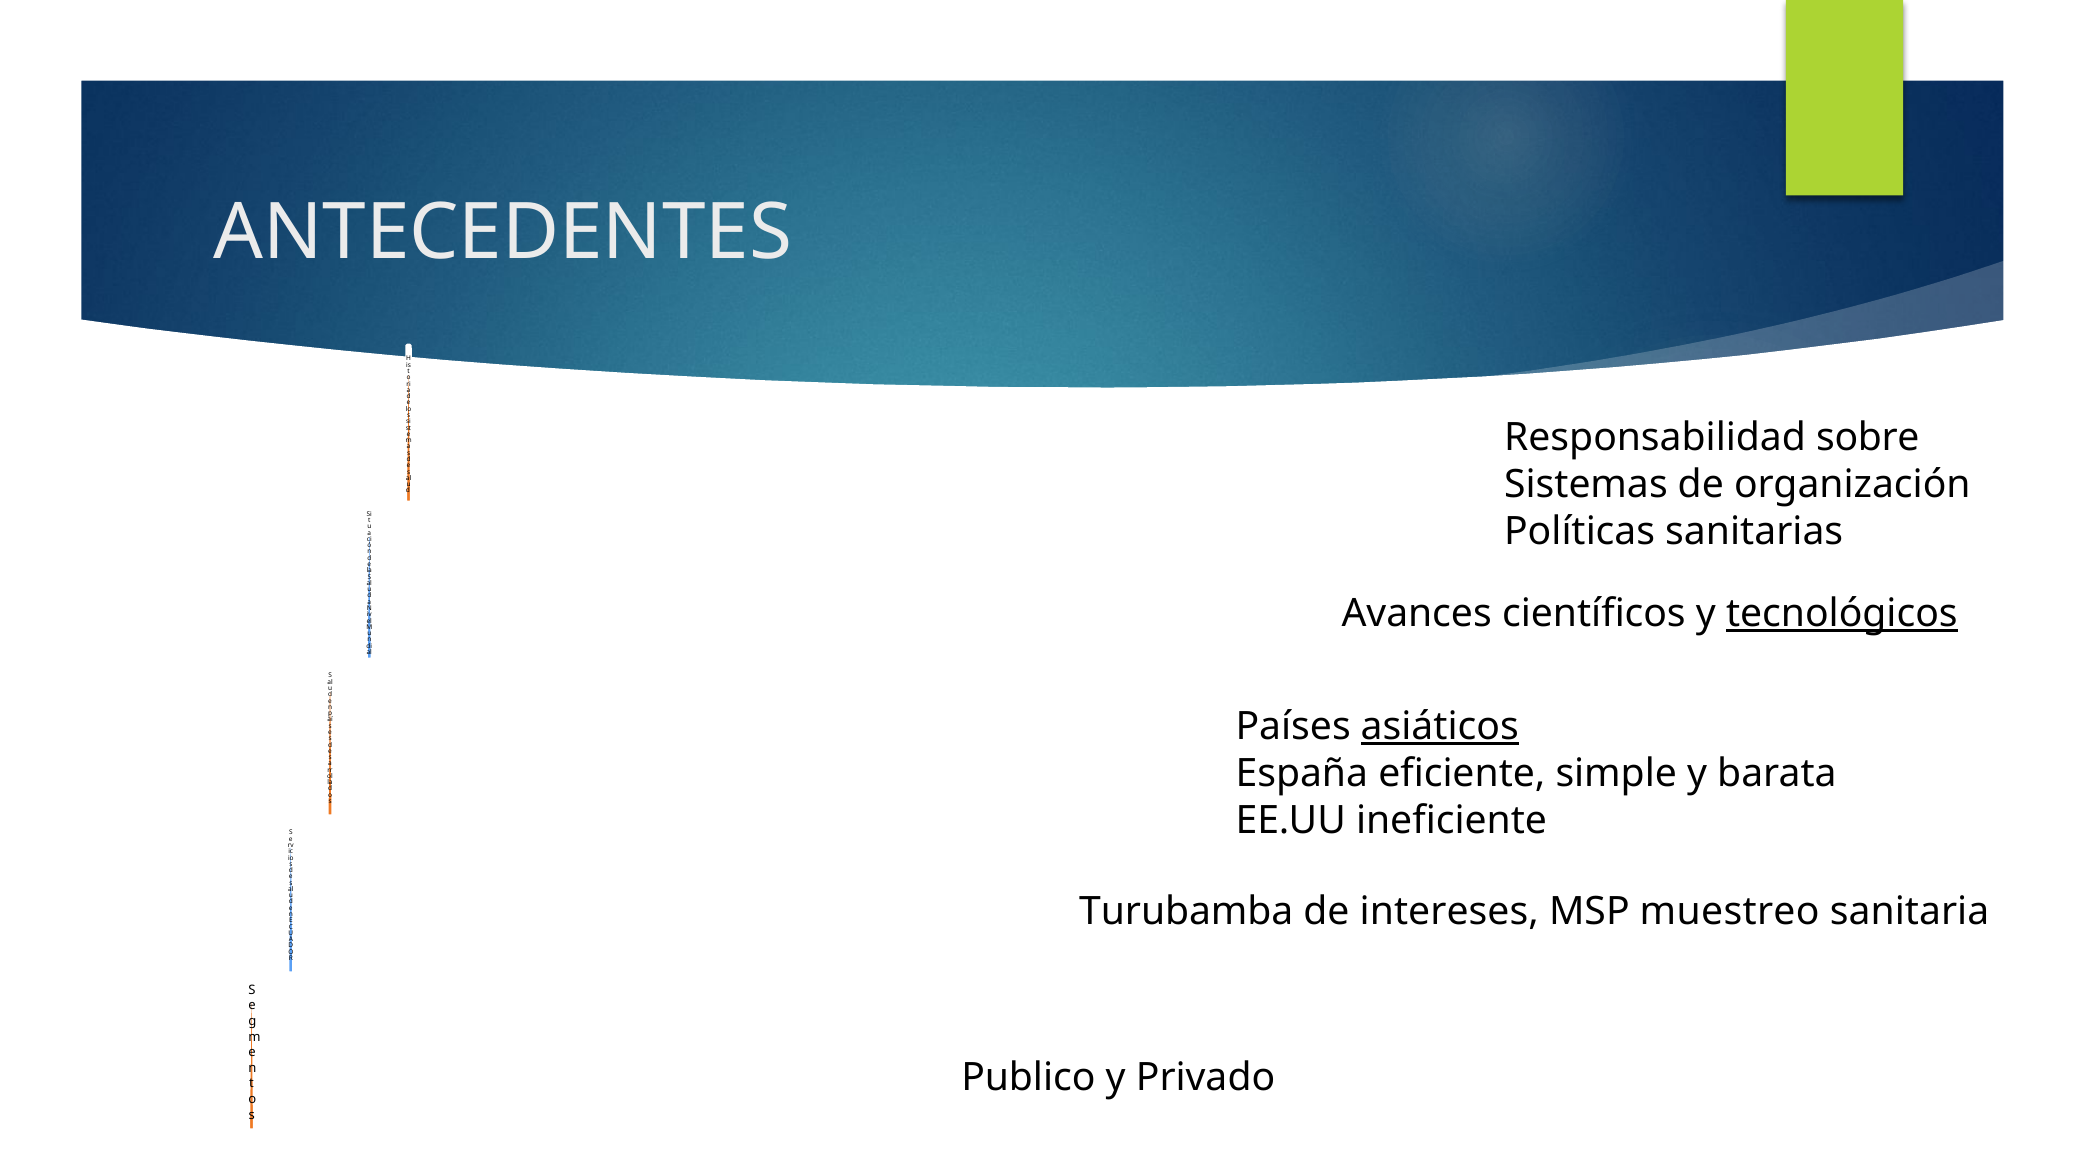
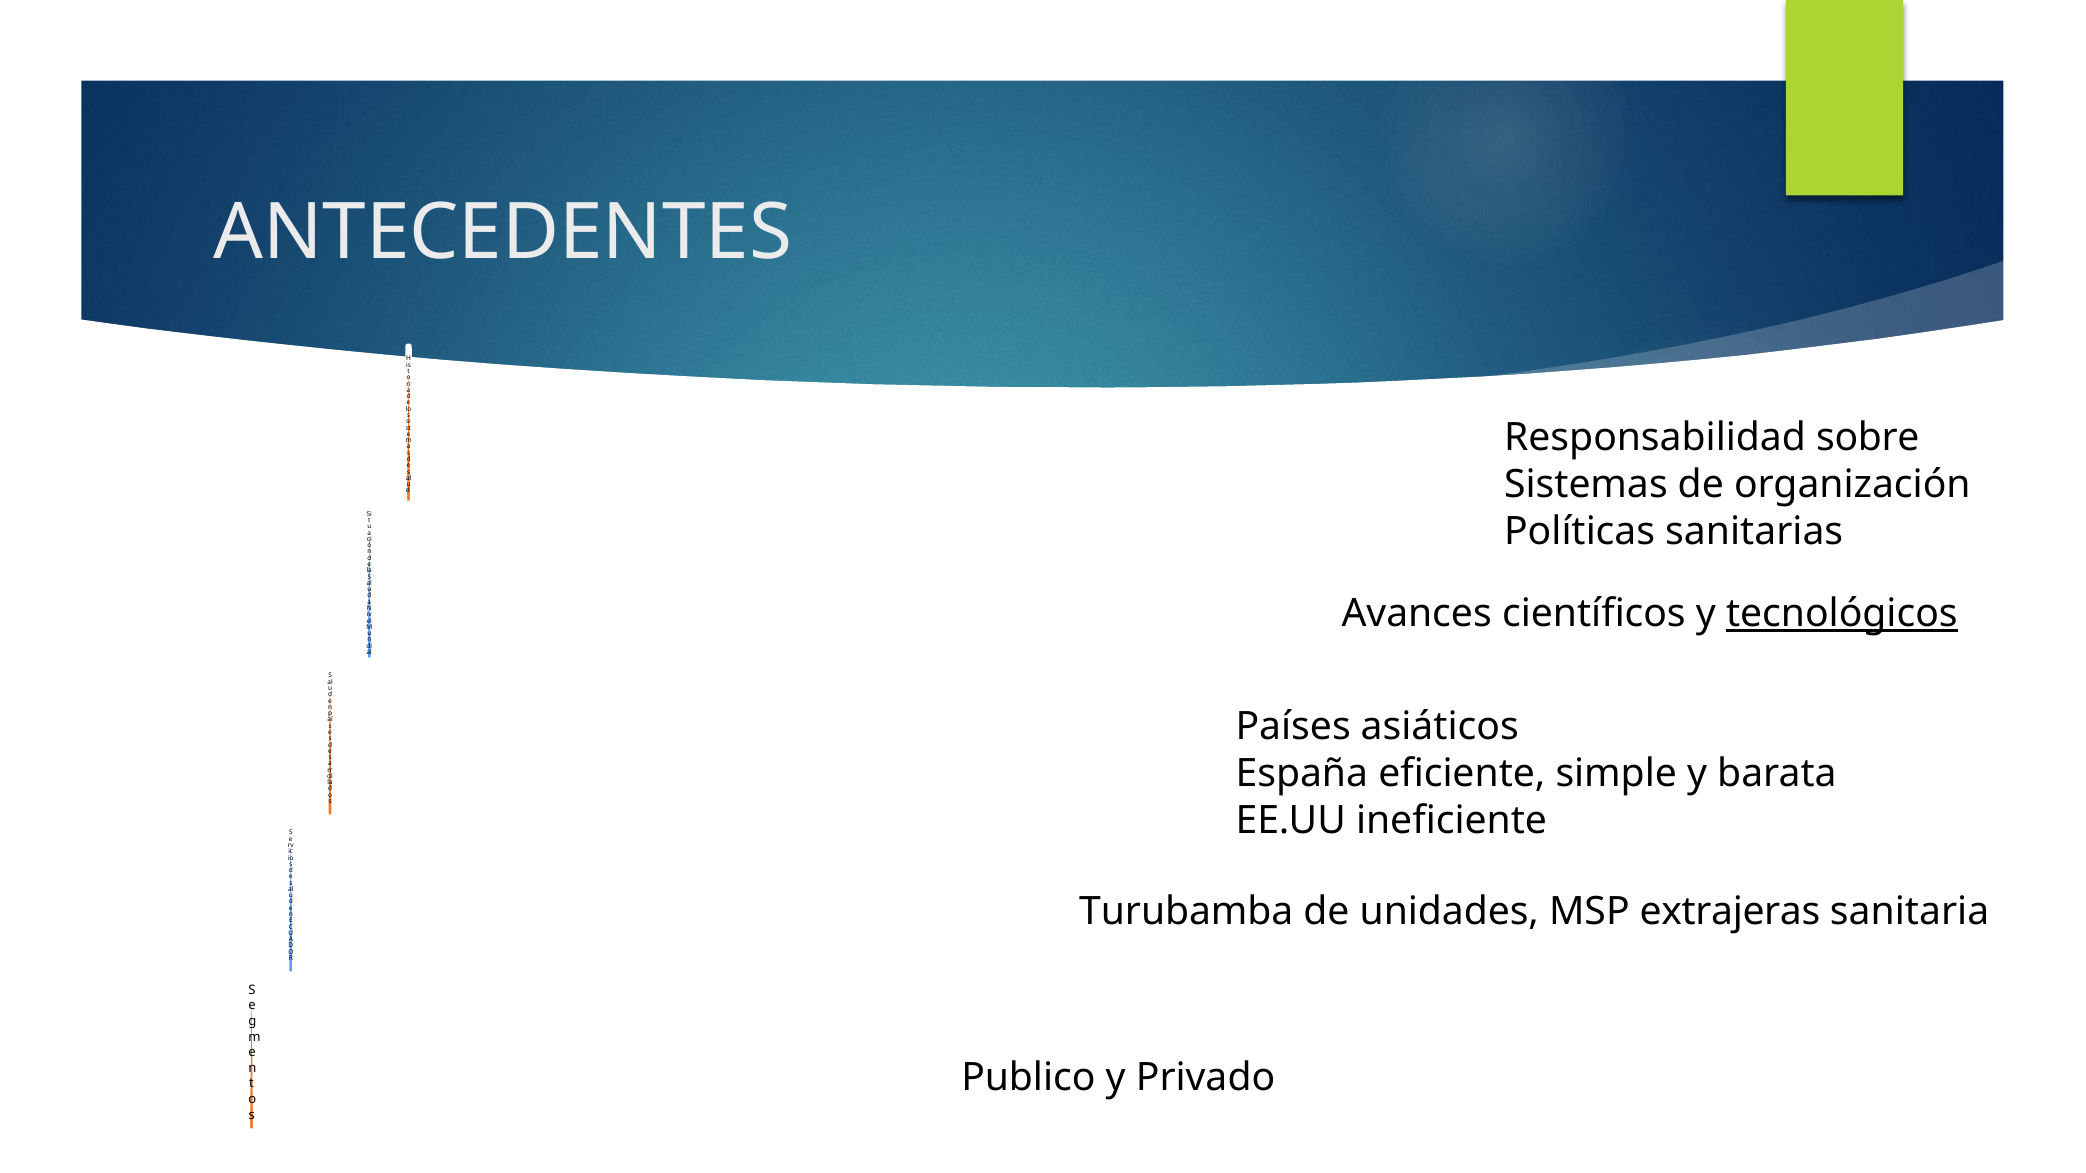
asiáticos underline: present -> none
intereses: intereses -> unidades
muestreo: muestreo -> extrajeras
